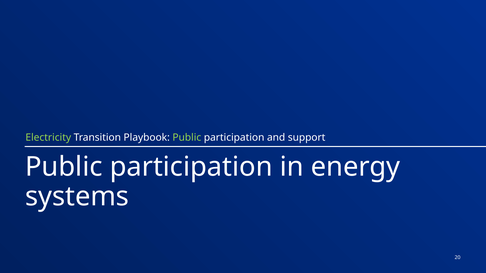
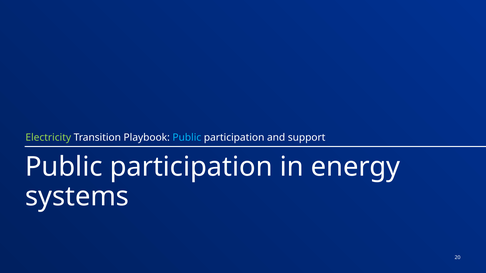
Public at (187, 138) colour: light green -> light blue
